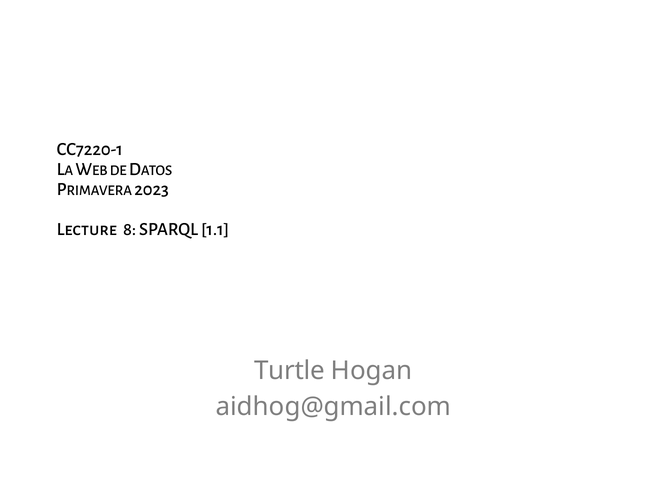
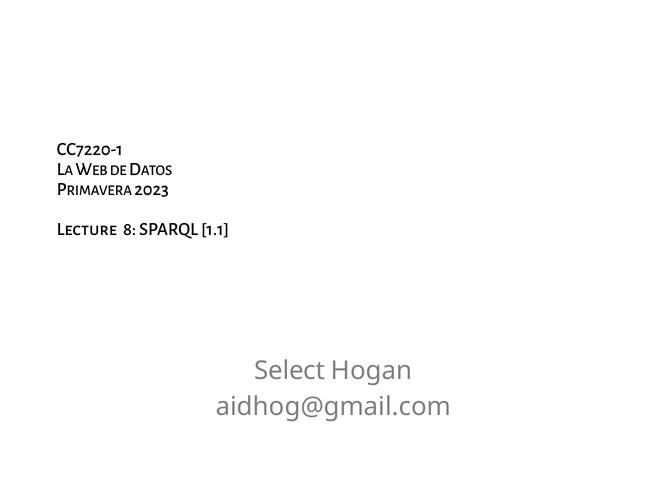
Turtle: Turtle -> Select
